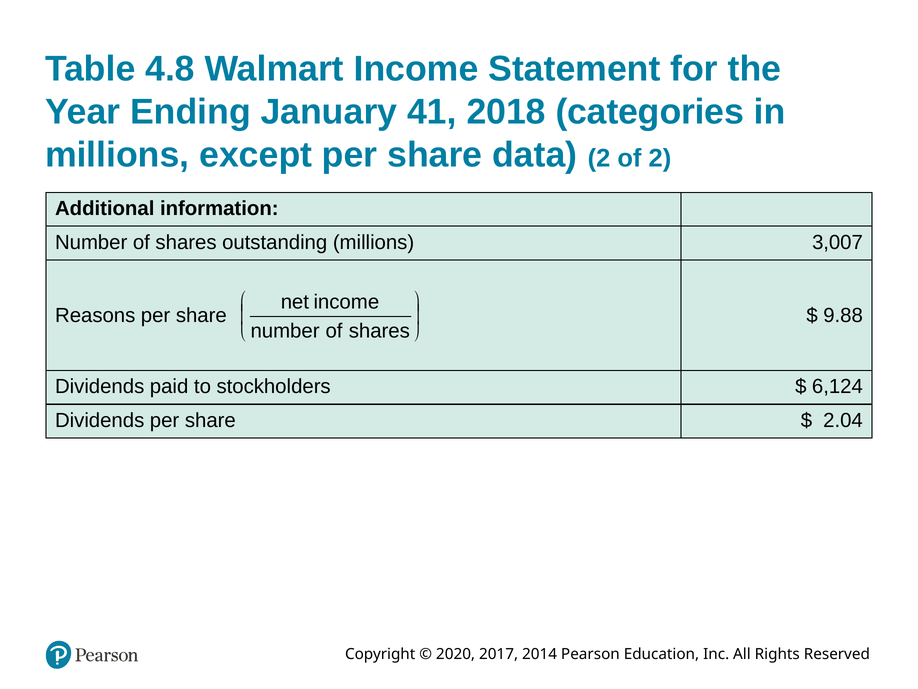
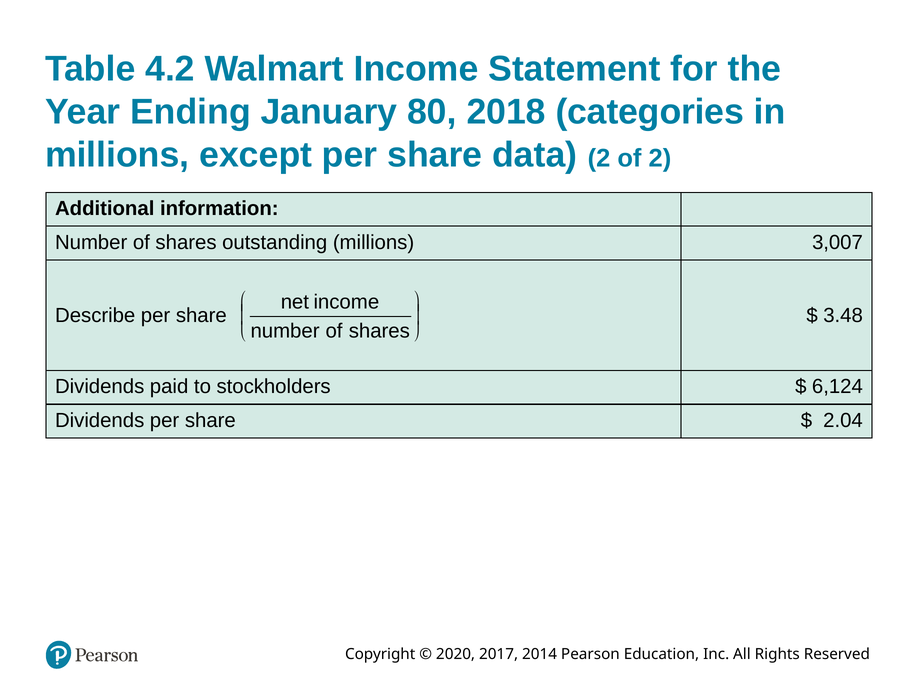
4.8: 4.8 -> 4.2
41: 41 -> 80
Reasons: Reasons -> Describe
9.88: 9.88 -> 3.48
